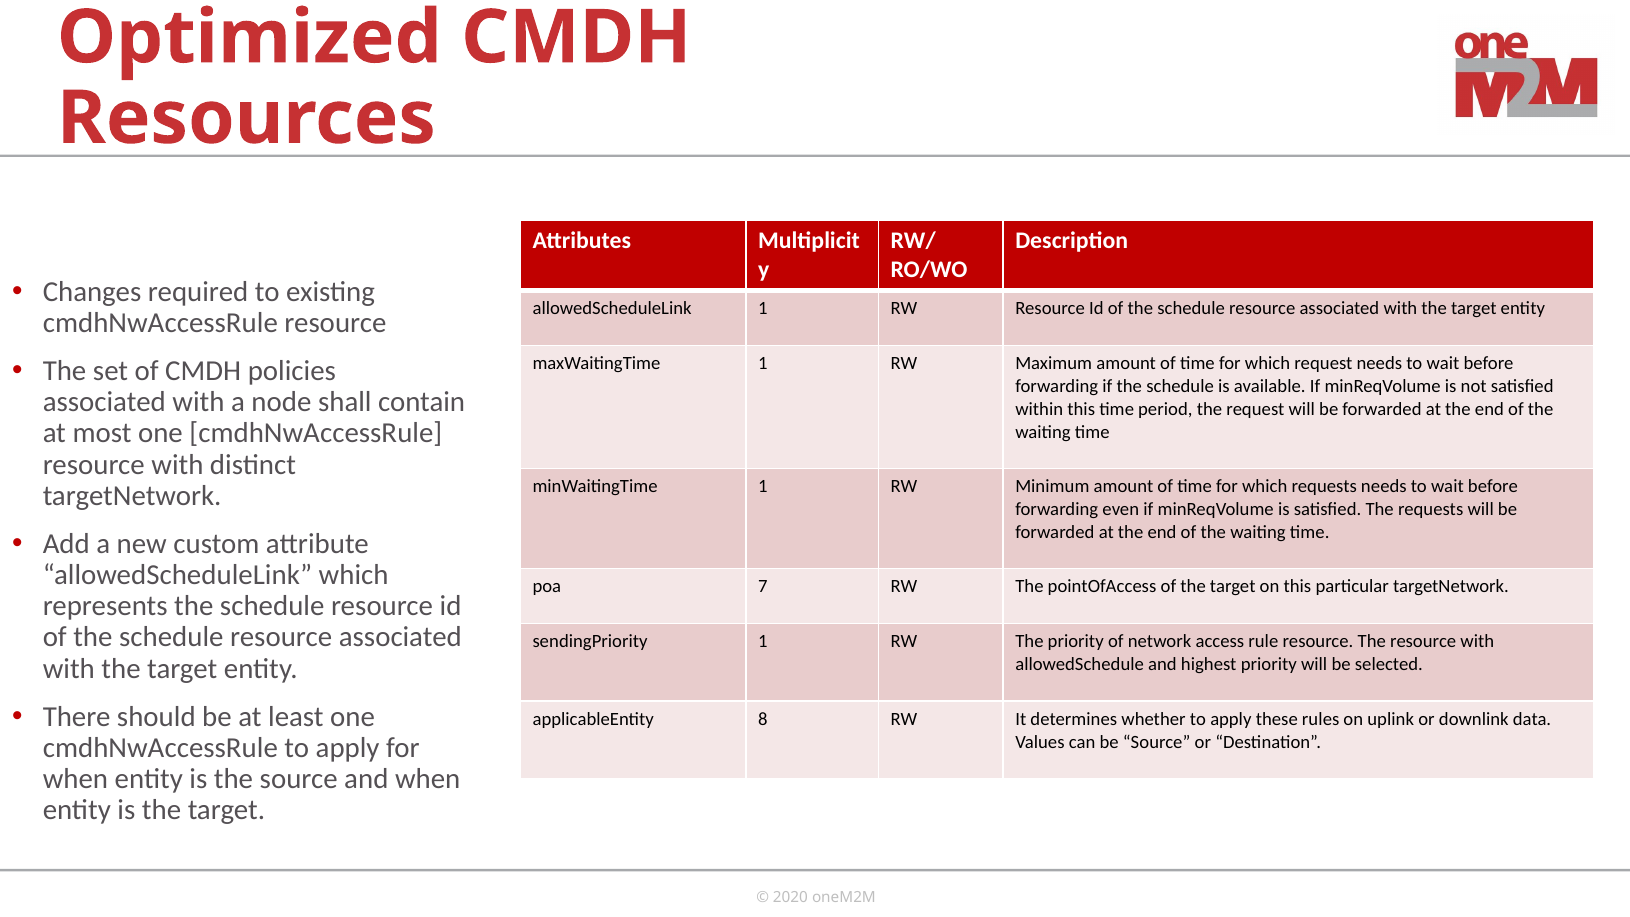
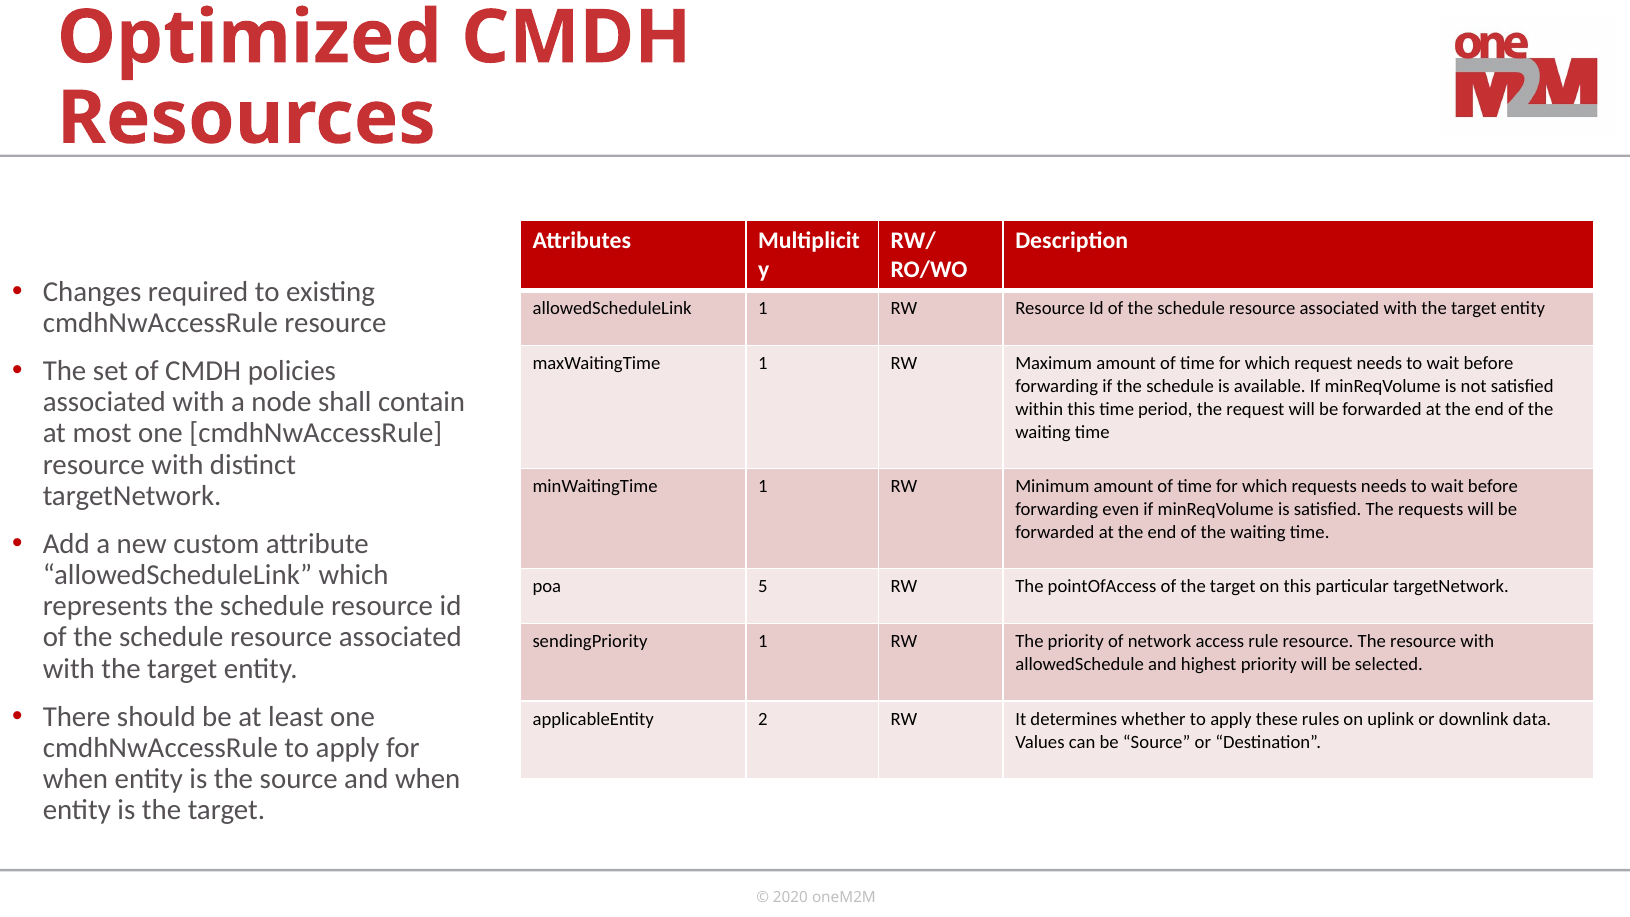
7: 7 -> 5
8: 8 -> 2
